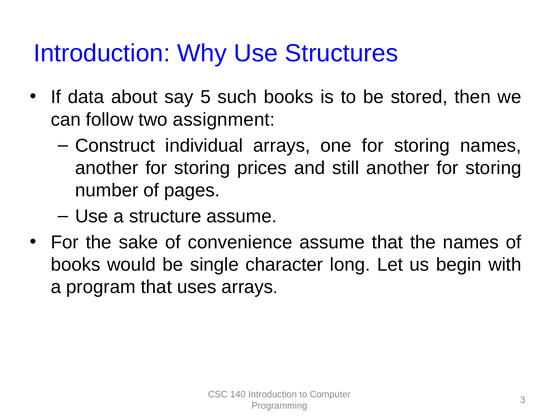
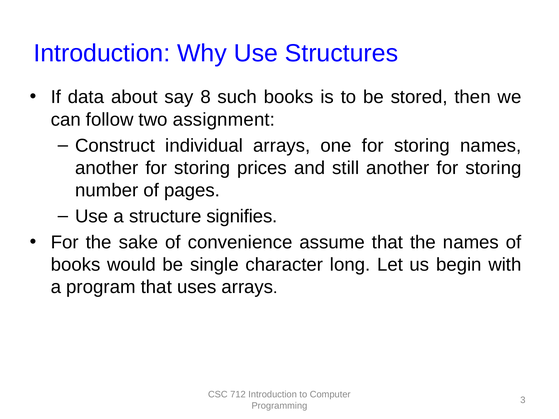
5: 5 -> 8
structure assume: assume -> signifies
140: 140 -> 712
